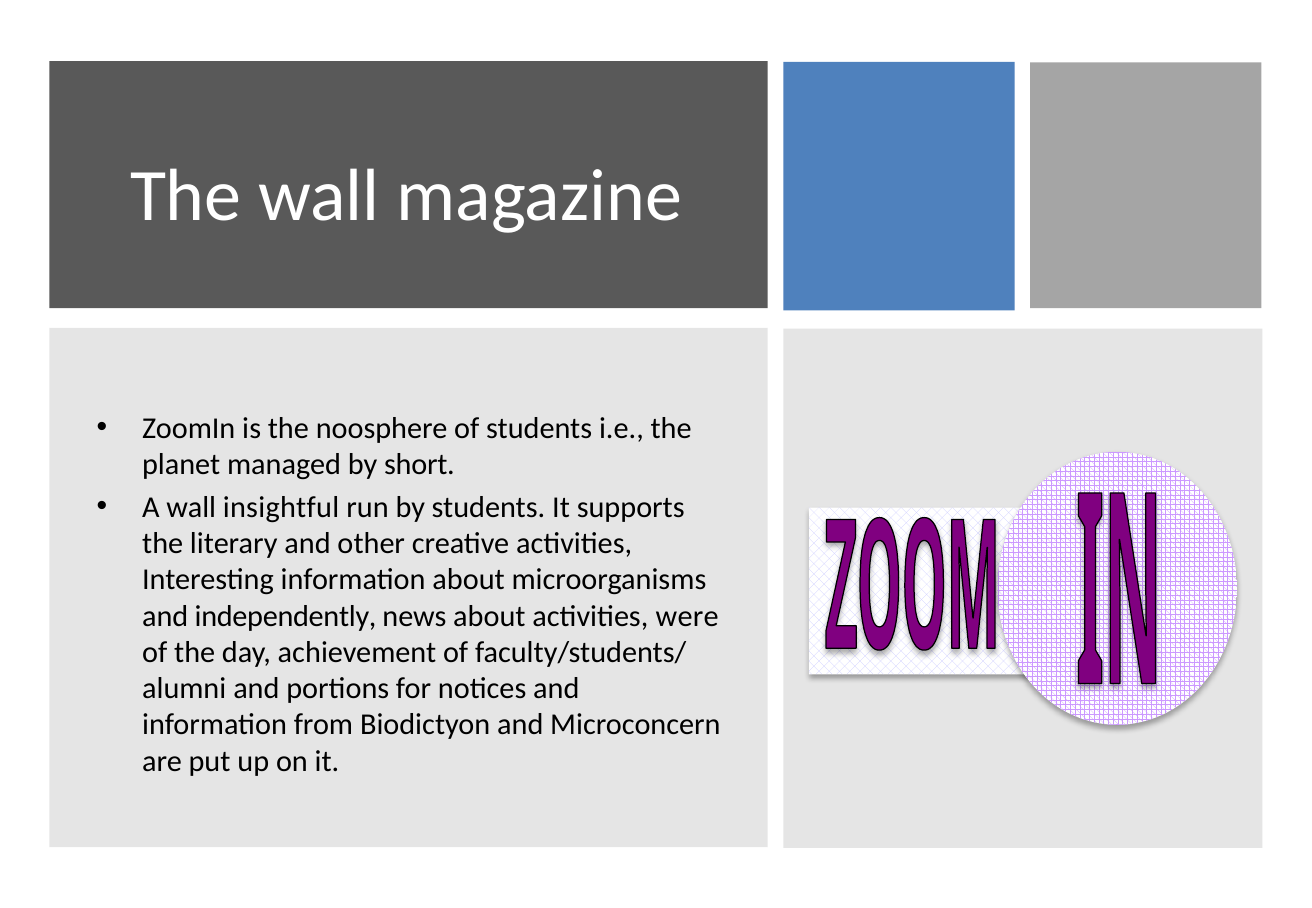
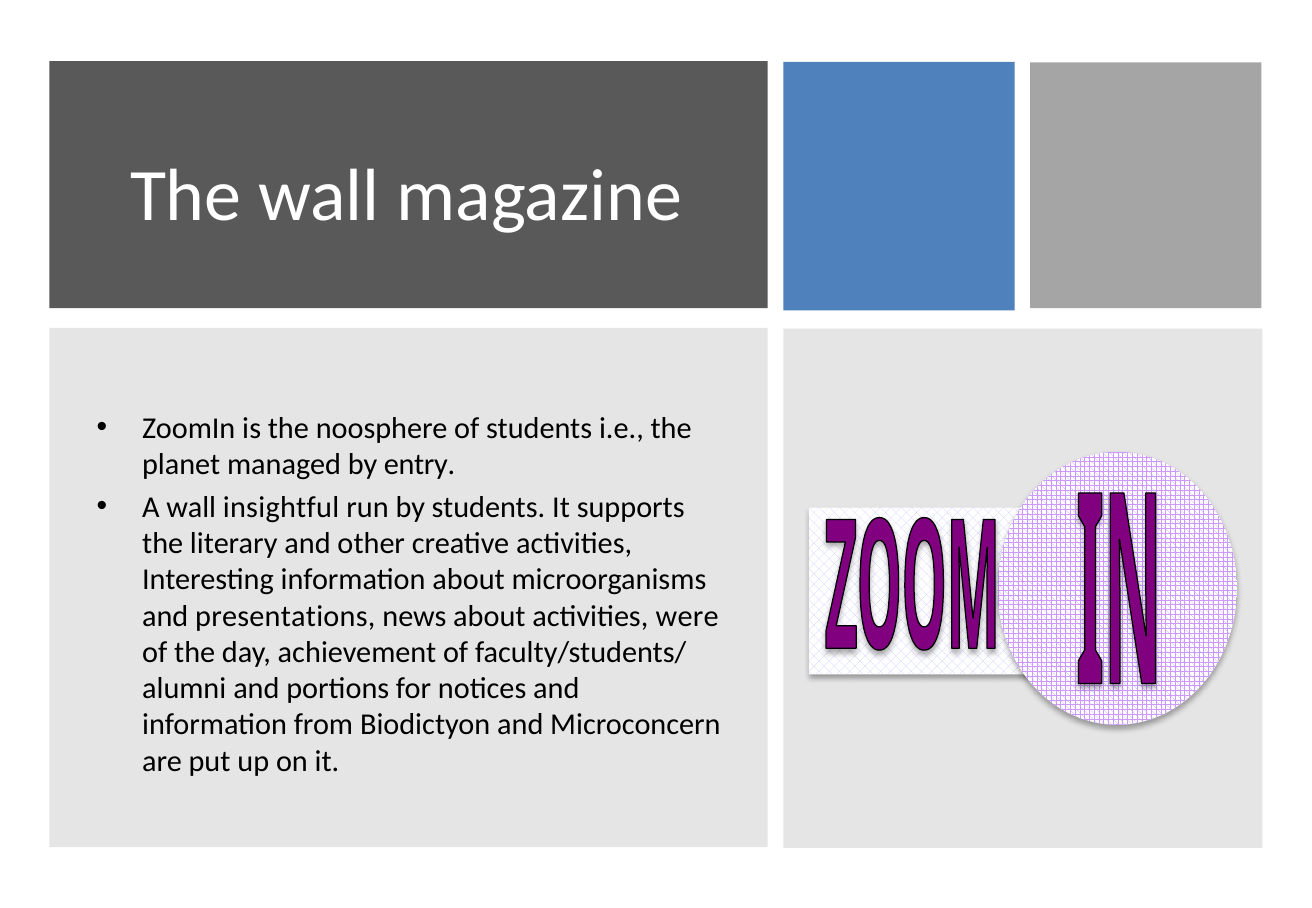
short: short -> entry
independently: independently -> presentations
